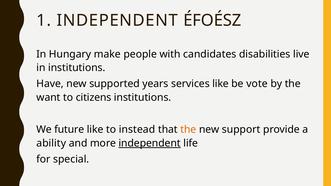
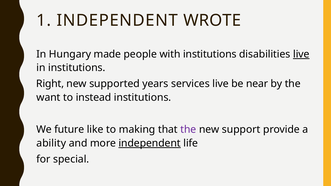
ÉFOÉSZ: ÉFOÉSZ -> WROTE
make: make -> made
with candidates: candidates -> institutions
live at (301, 54) underline: none -> present
Have: Have -> Right
services like: like -> live
vote: vote -> near
citizens: citizens -> instead
instead: instead -> making
the at (188, 130) colour: orange -> purple
